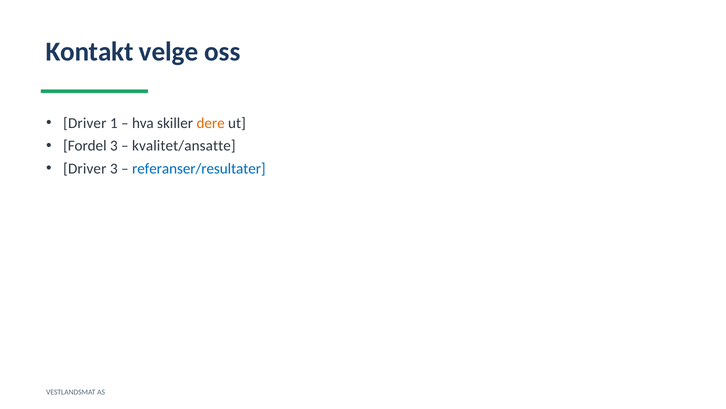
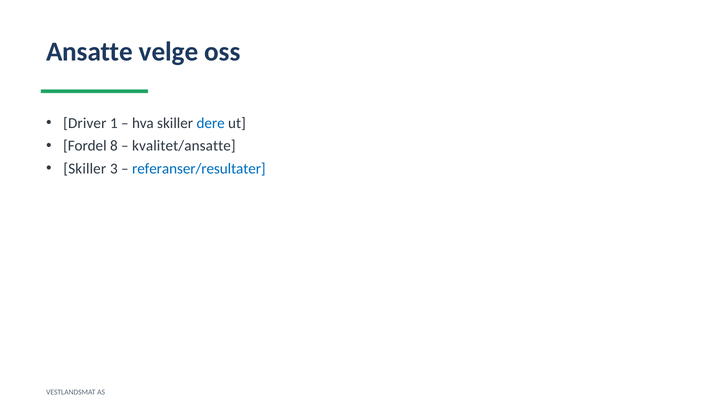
Kontakt: Kontakt -> Ansatte
dere colour: orange -> blue
Fordel 3: 3 -> 8
Driver at (85, 168): Driver -> Skiller
